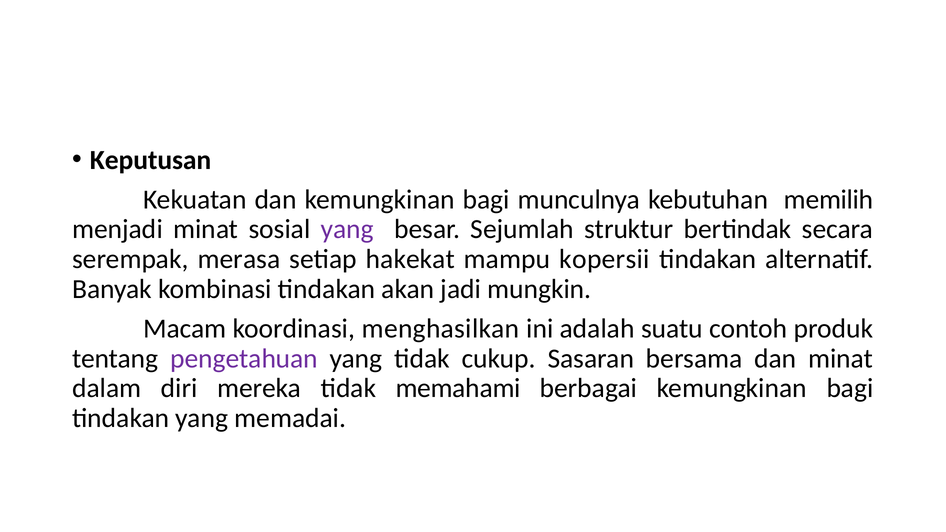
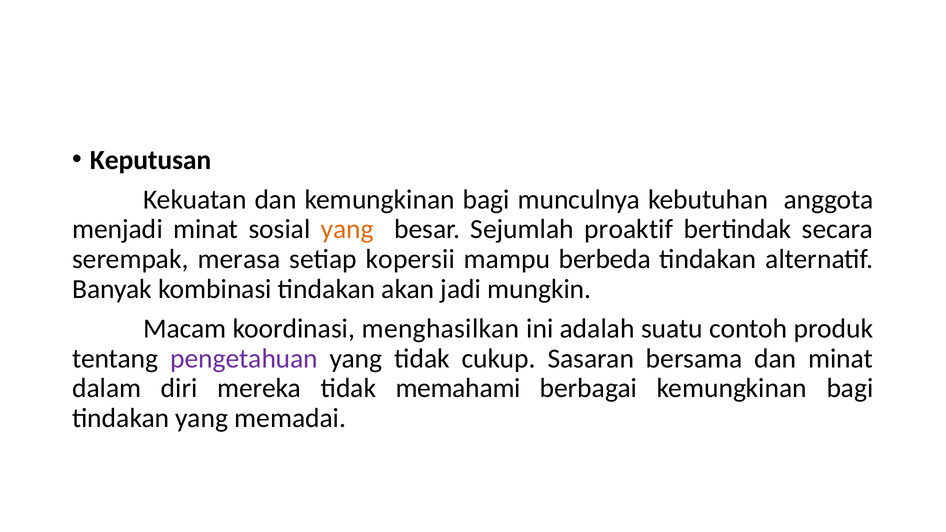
memilih: memilih -> anggota
yang at (347, 229) colour: purple -> orange
struktur: struktur -> proaktif
hakekat: hakekat -> kopersii
kopersii: kopersii -> berbeda
